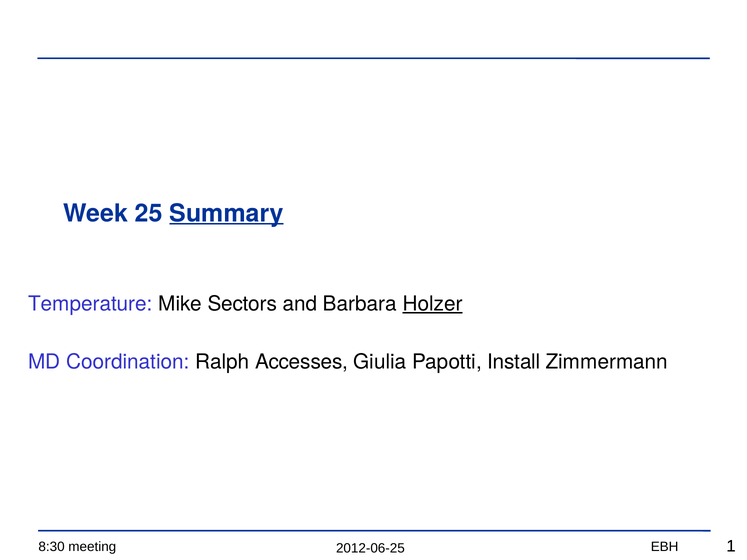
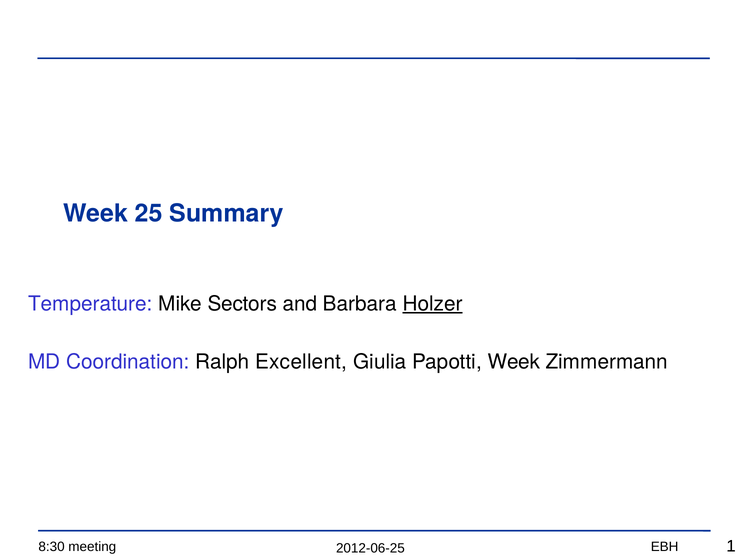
Summary underline: present -> none
Accesses: Accesses -> Excellent
Papotti Install: Install -> Week
